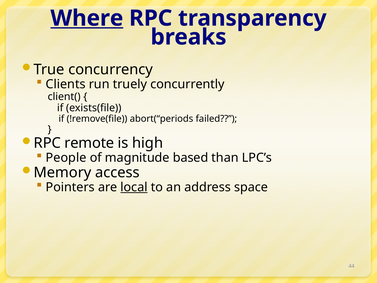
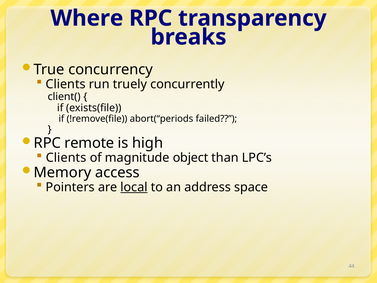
Where underline: present -> none
People at (66, 158): People -> Clients
based: based -> object
